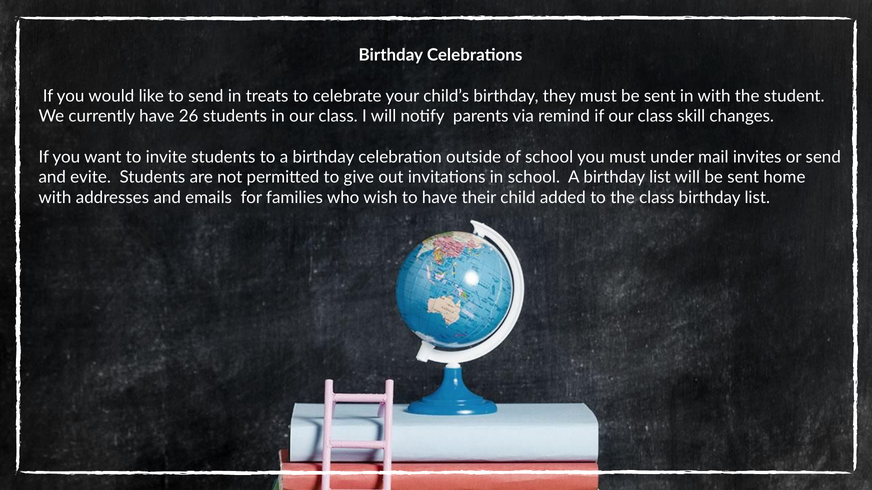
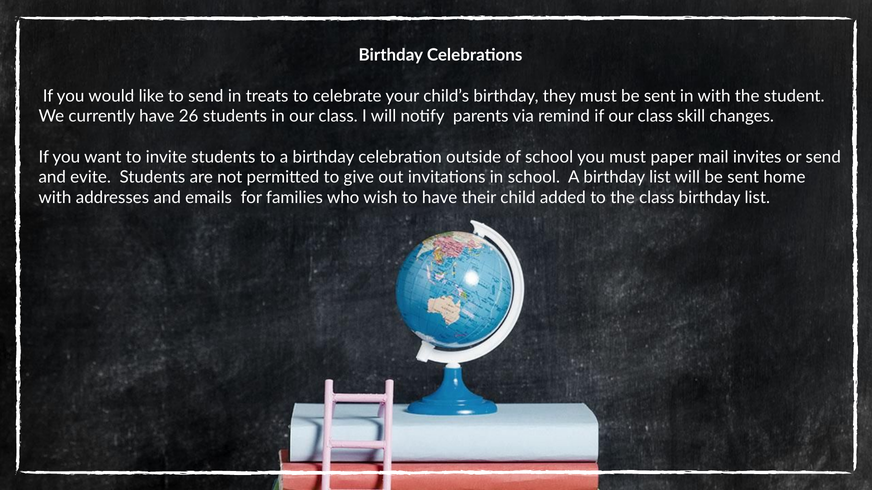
under: under -> paper
